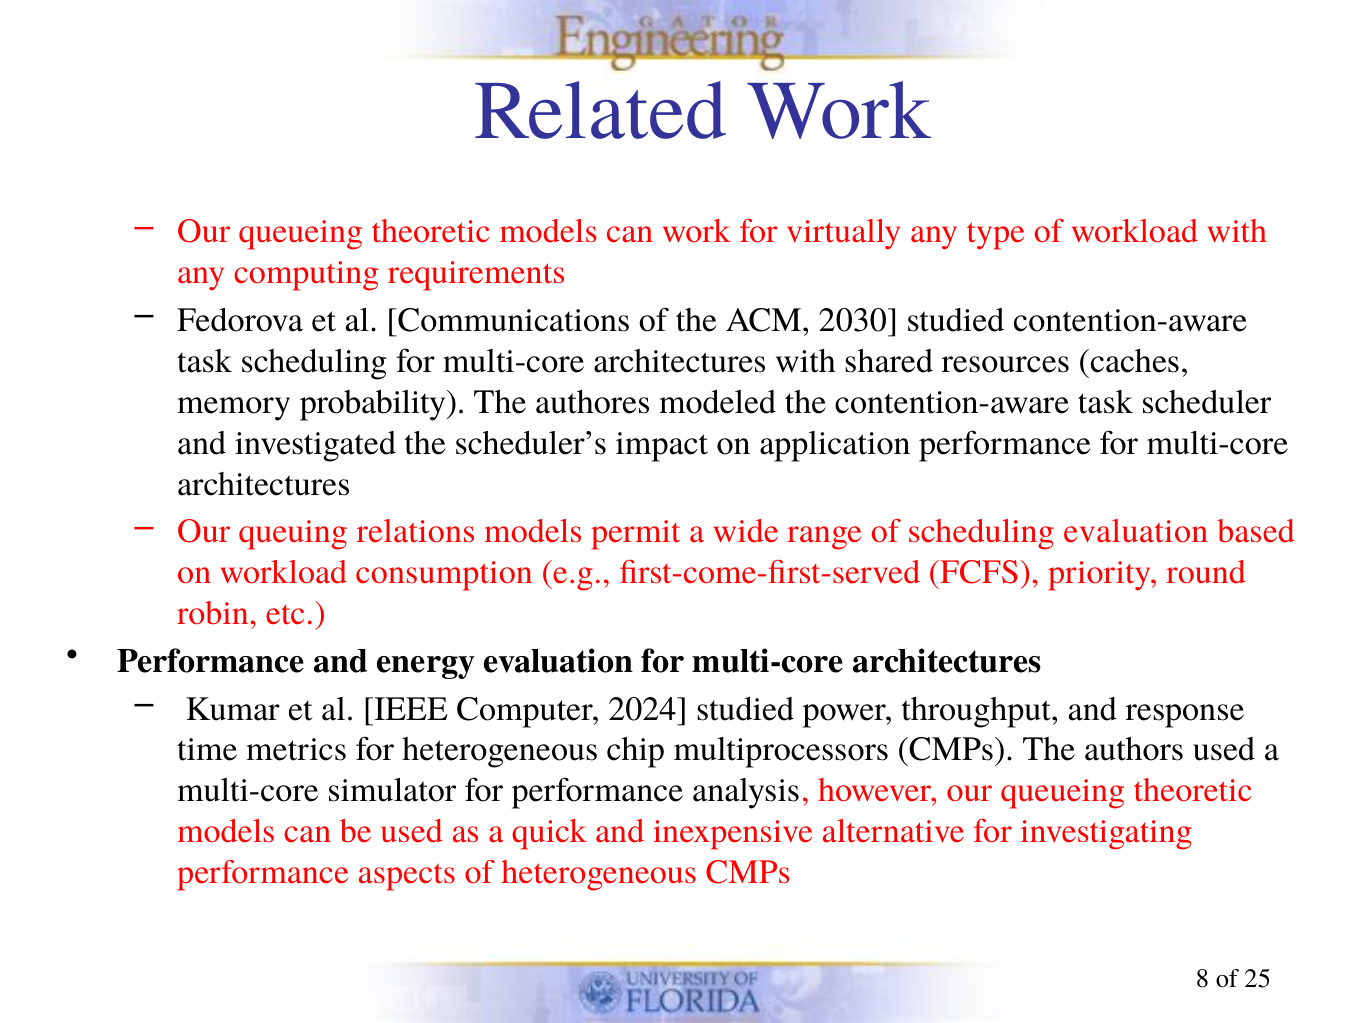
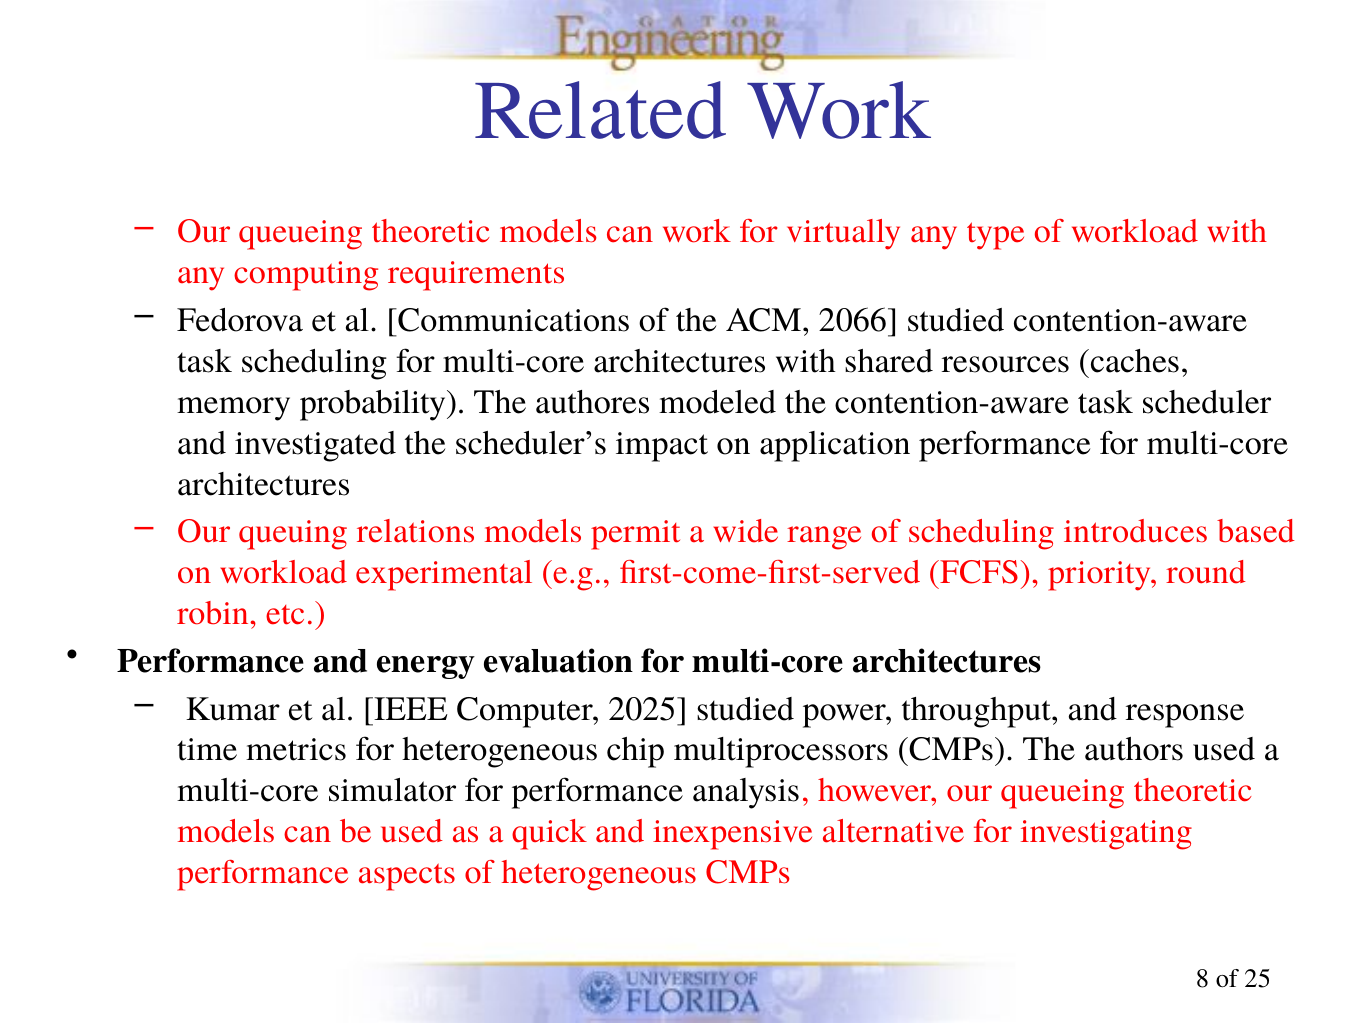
2030: 2030 -> 2066
scheduling evaluation: evaluation -> introduces
consumption: consumption -> experimental
2024: 2024 -> 2025
